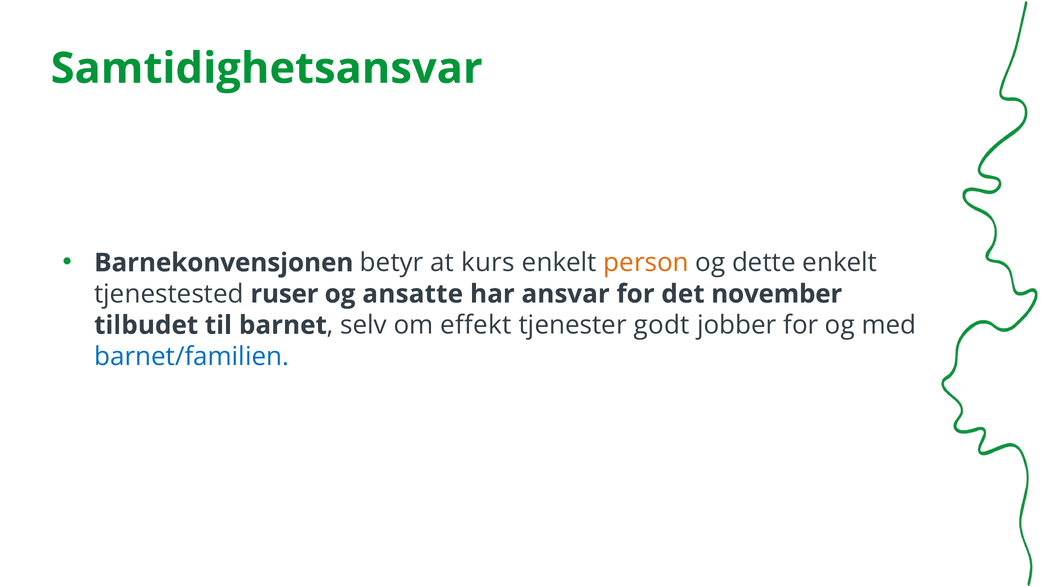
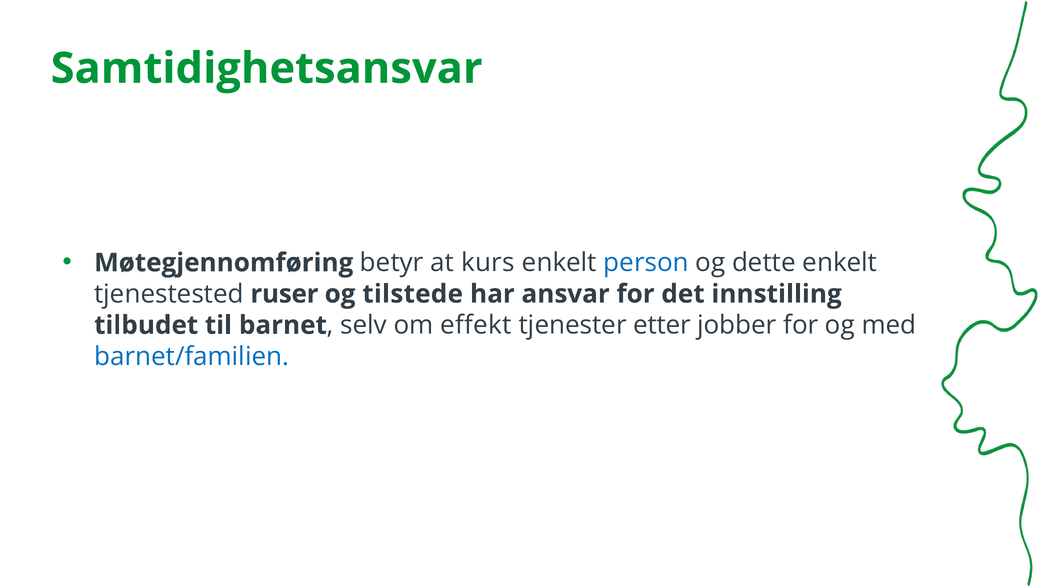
Barnekonvensjonen: Barnekonvensjonen -> Møtegjennomføring
person colour: orange -> blue
ansatte: ansatte -> tilstede
november: november -> innstilling
godt: godt -> etter
